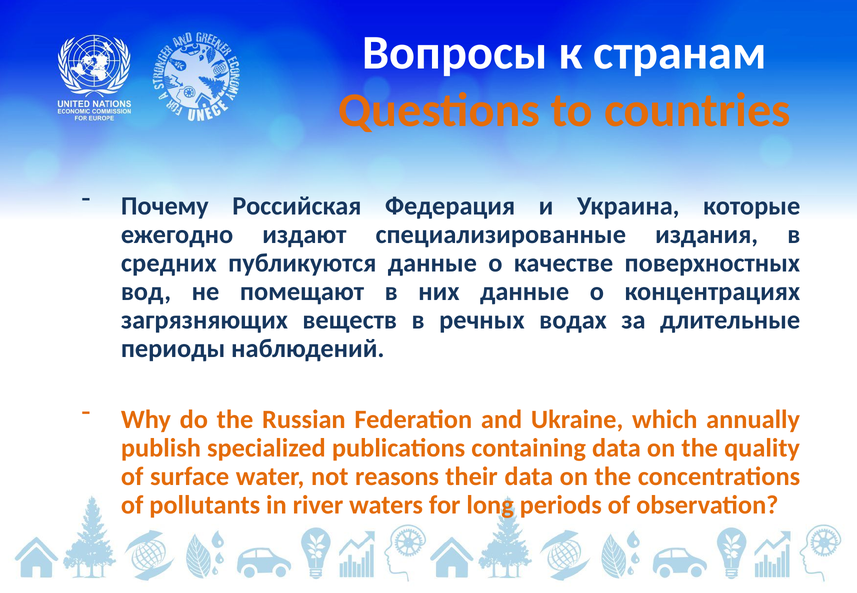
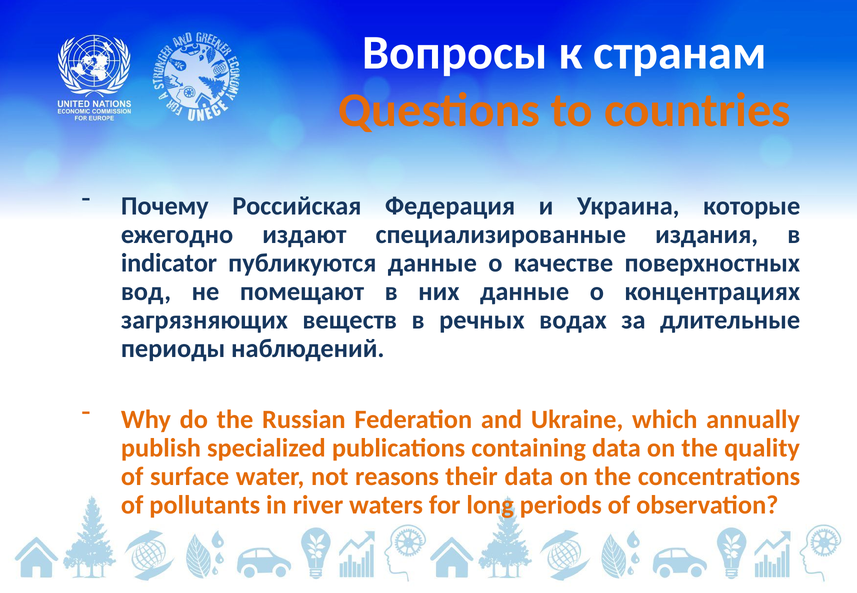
средних: средних -> indicator
